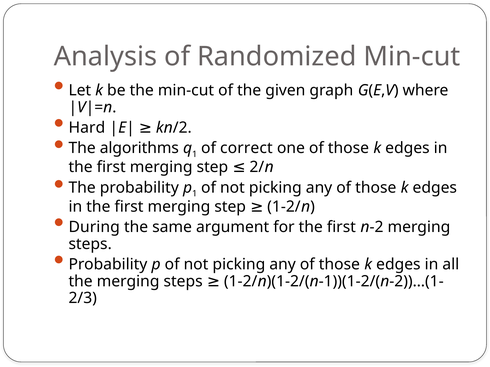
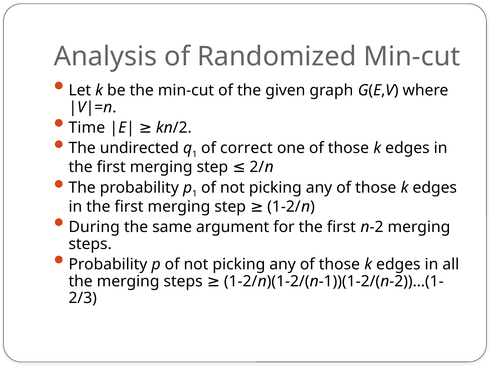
Hard: Hard -> Time
algorithms: algorithms -> undirected
